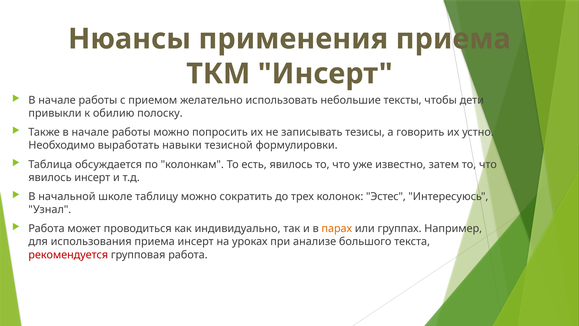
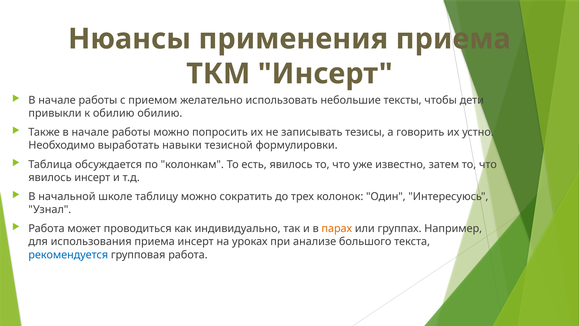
обилию полоску: полоску -> обилию
Эстес: Эстес -> Один
рекомендуется colour: red -> blue
